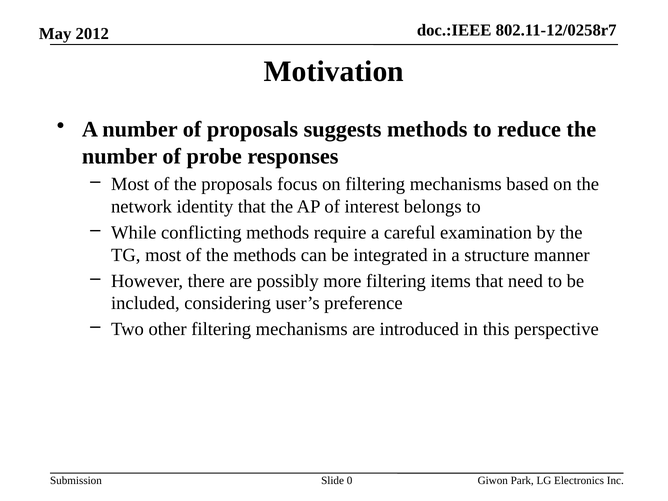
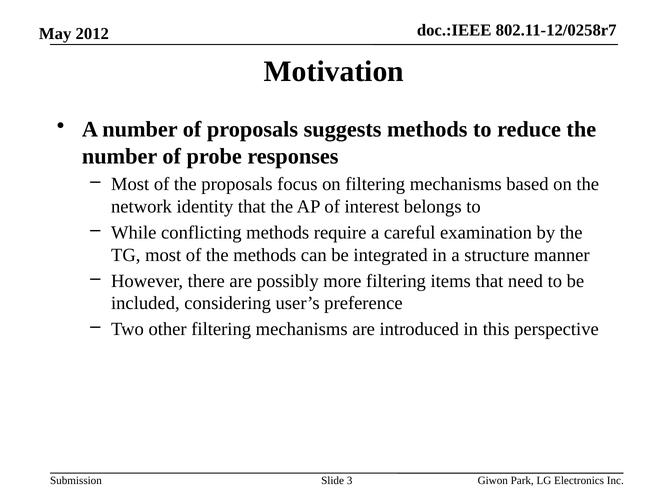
0: 0 -> 3
